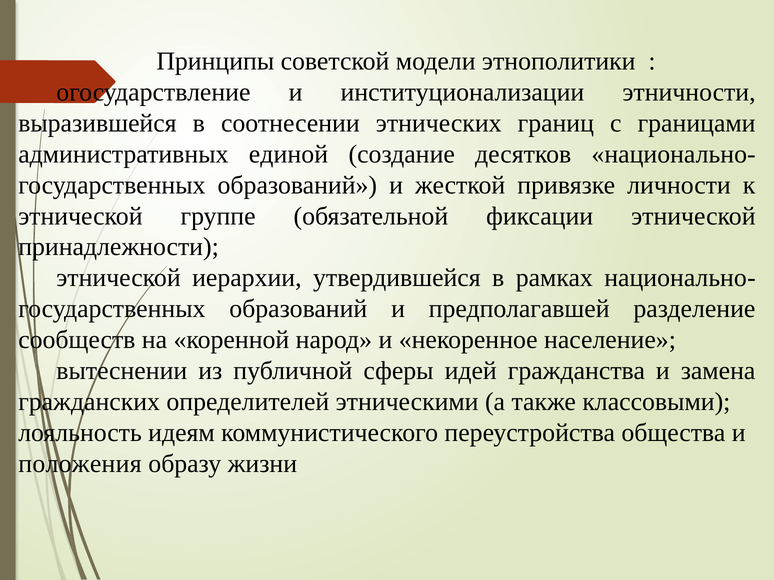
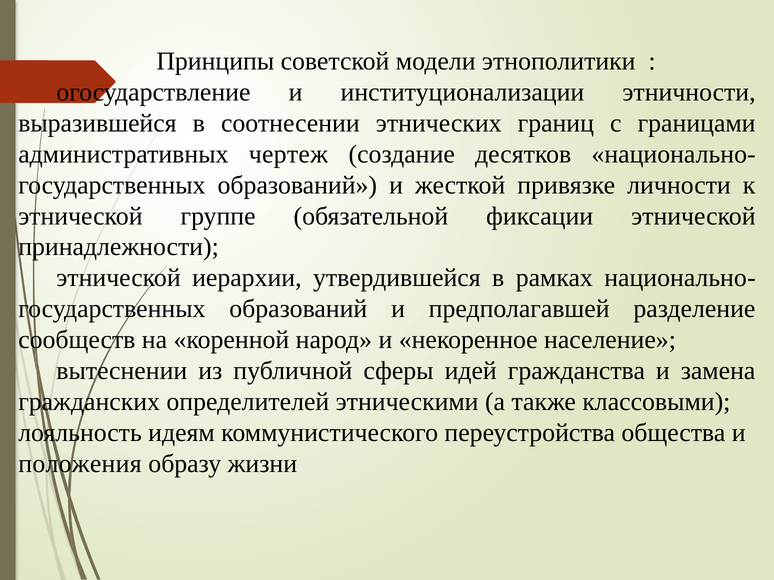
единой: единой -> чертеж
